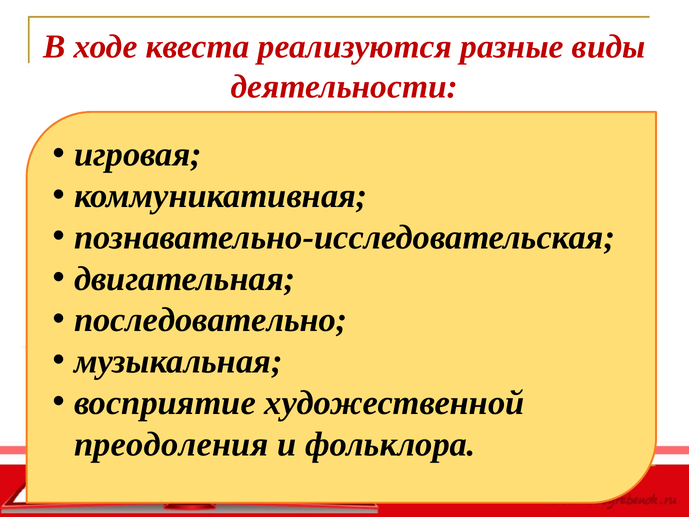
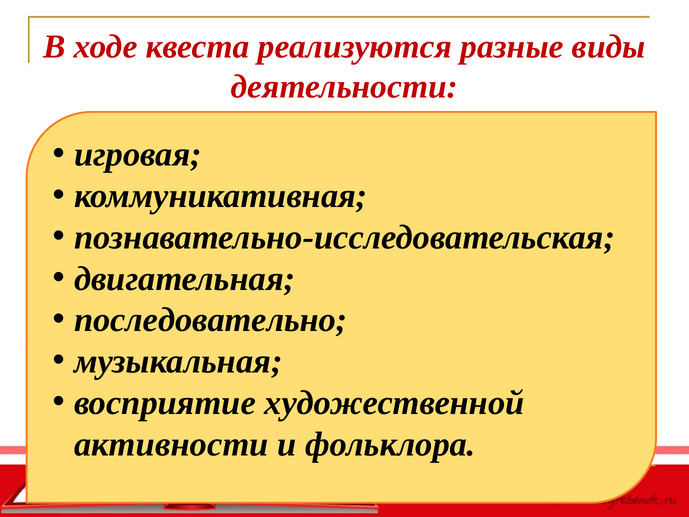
преодоления: преодоления -> активности
